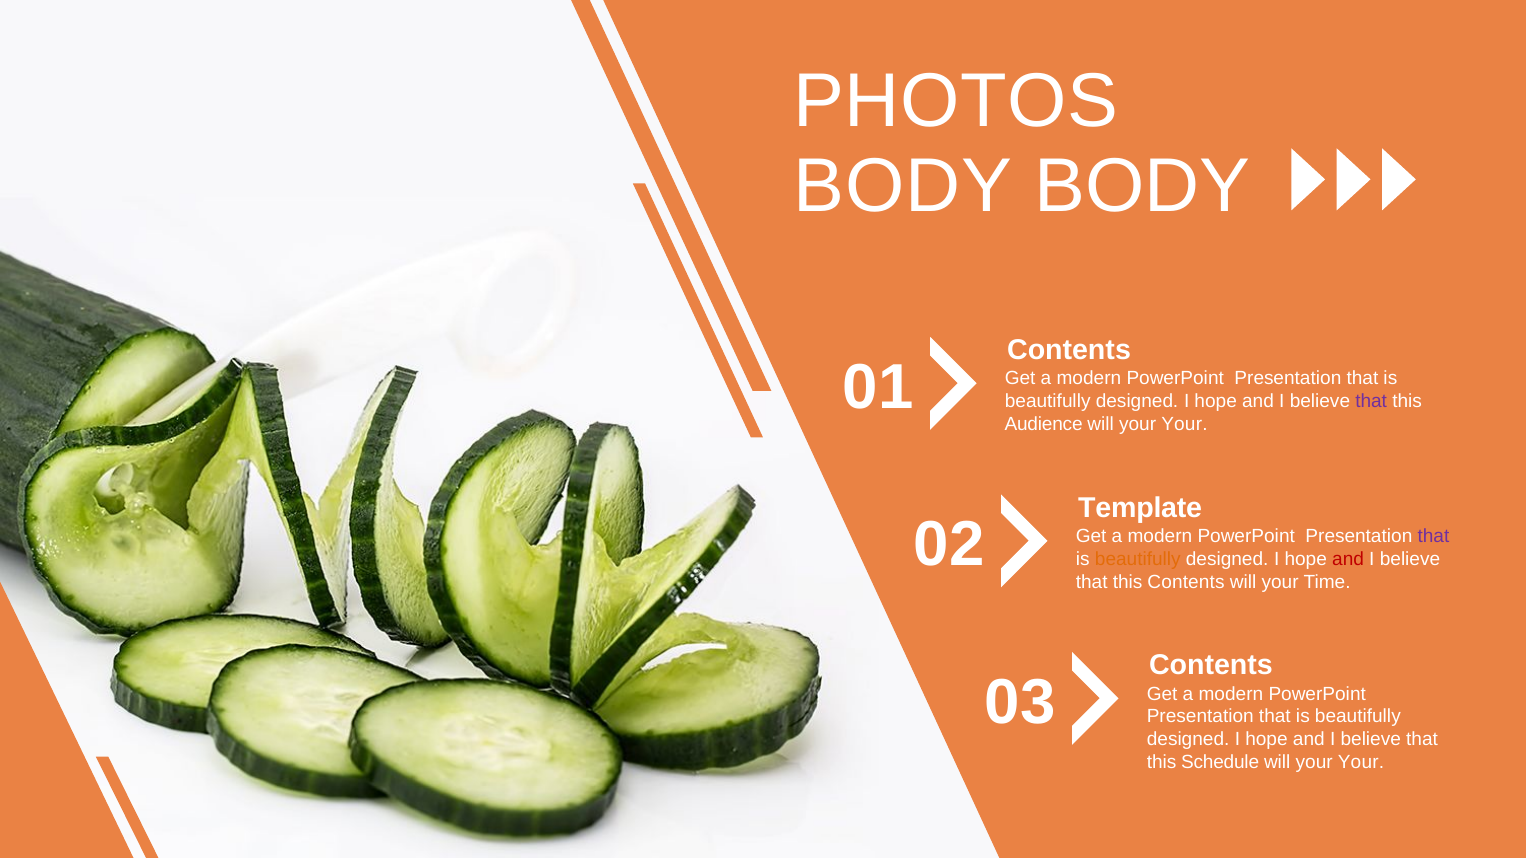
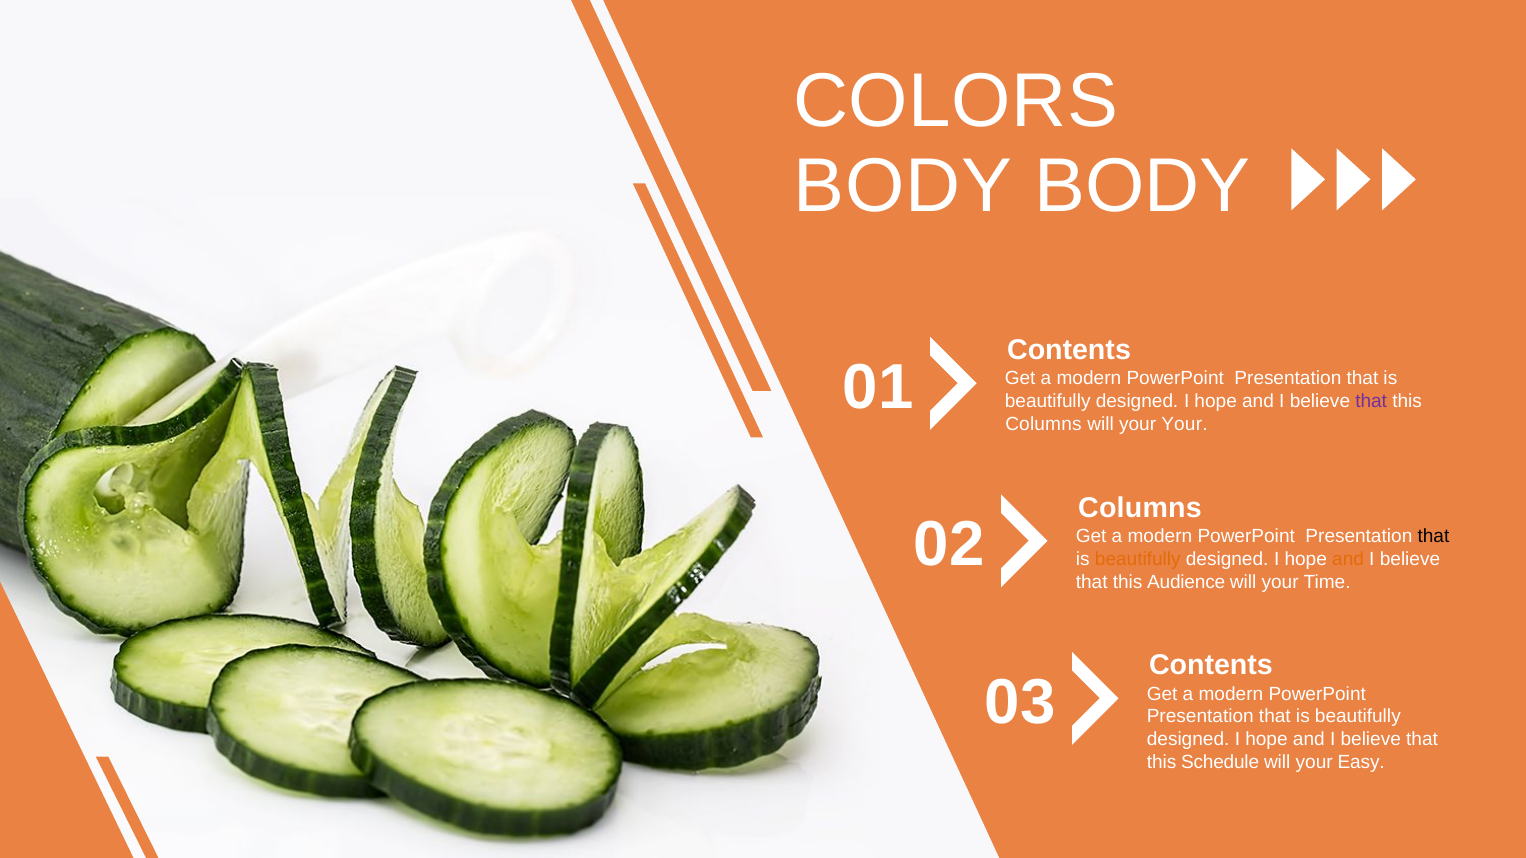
PHOTOS: PHOTOS -> COLORS
Audience at (1044, 425): Audience -> Columns
Template at (1140, 508): Template -> Columns
that at (1433, 536) colour: purple -> black
and at (1348, 559) colour: red -> orange
this Contents: Contents -> Audience
Your at (1361, 763): Your -> Easy
